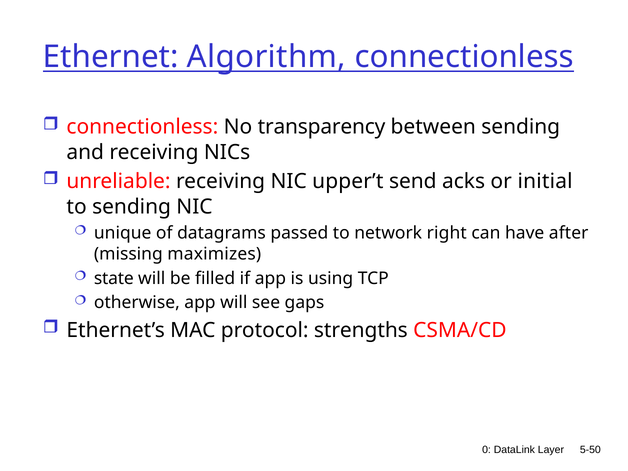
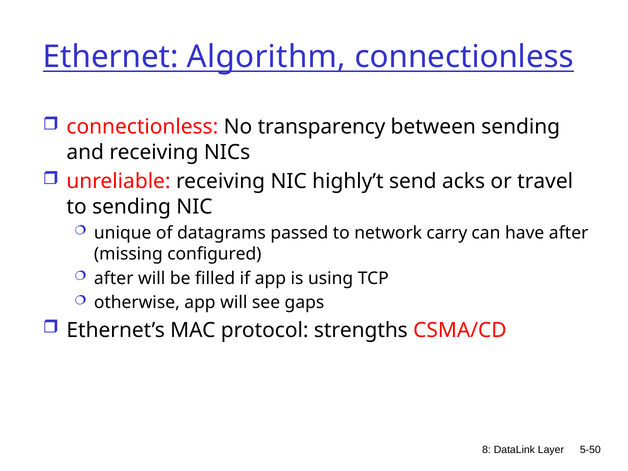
upper’t: upper’t -> highly’t
initial: initial -> travel
right: right -> carry
maximizes: maximizes -> configured
state at (114, 278): state -> after
0: 0 -> 8
